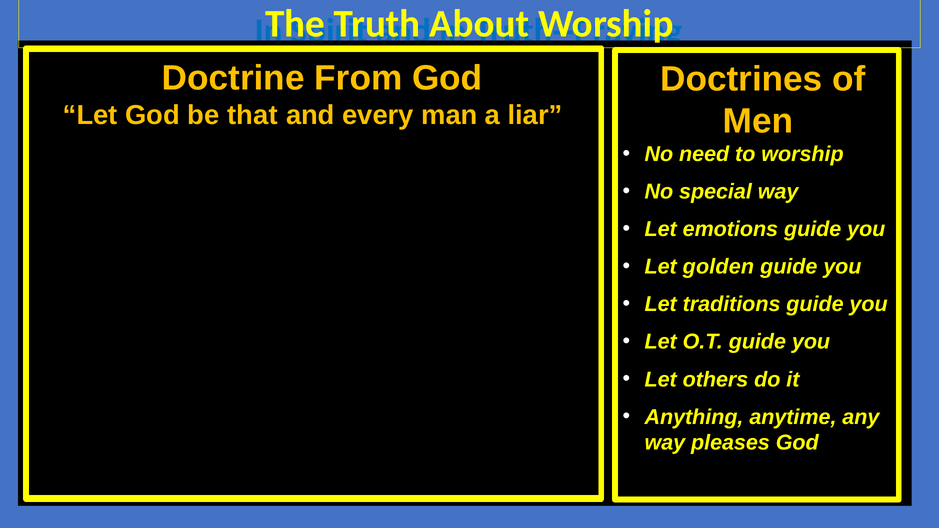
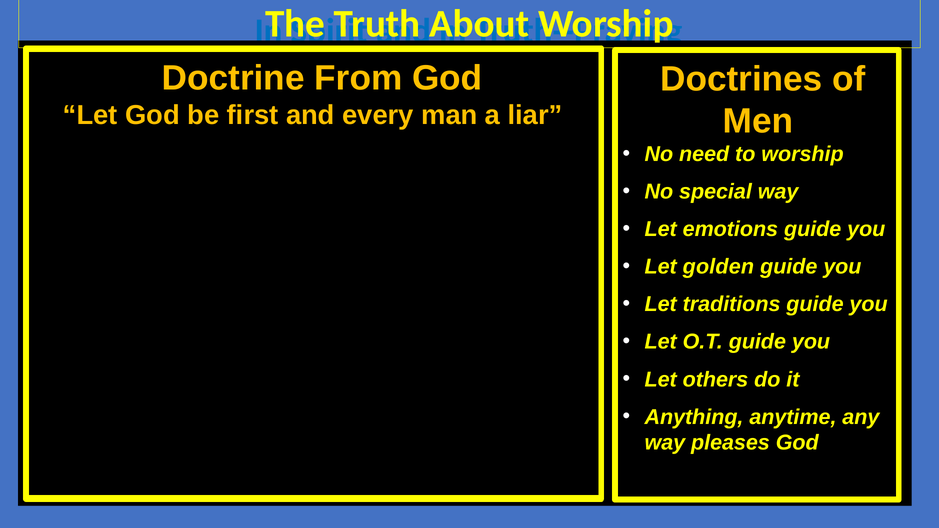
that: that -> first
